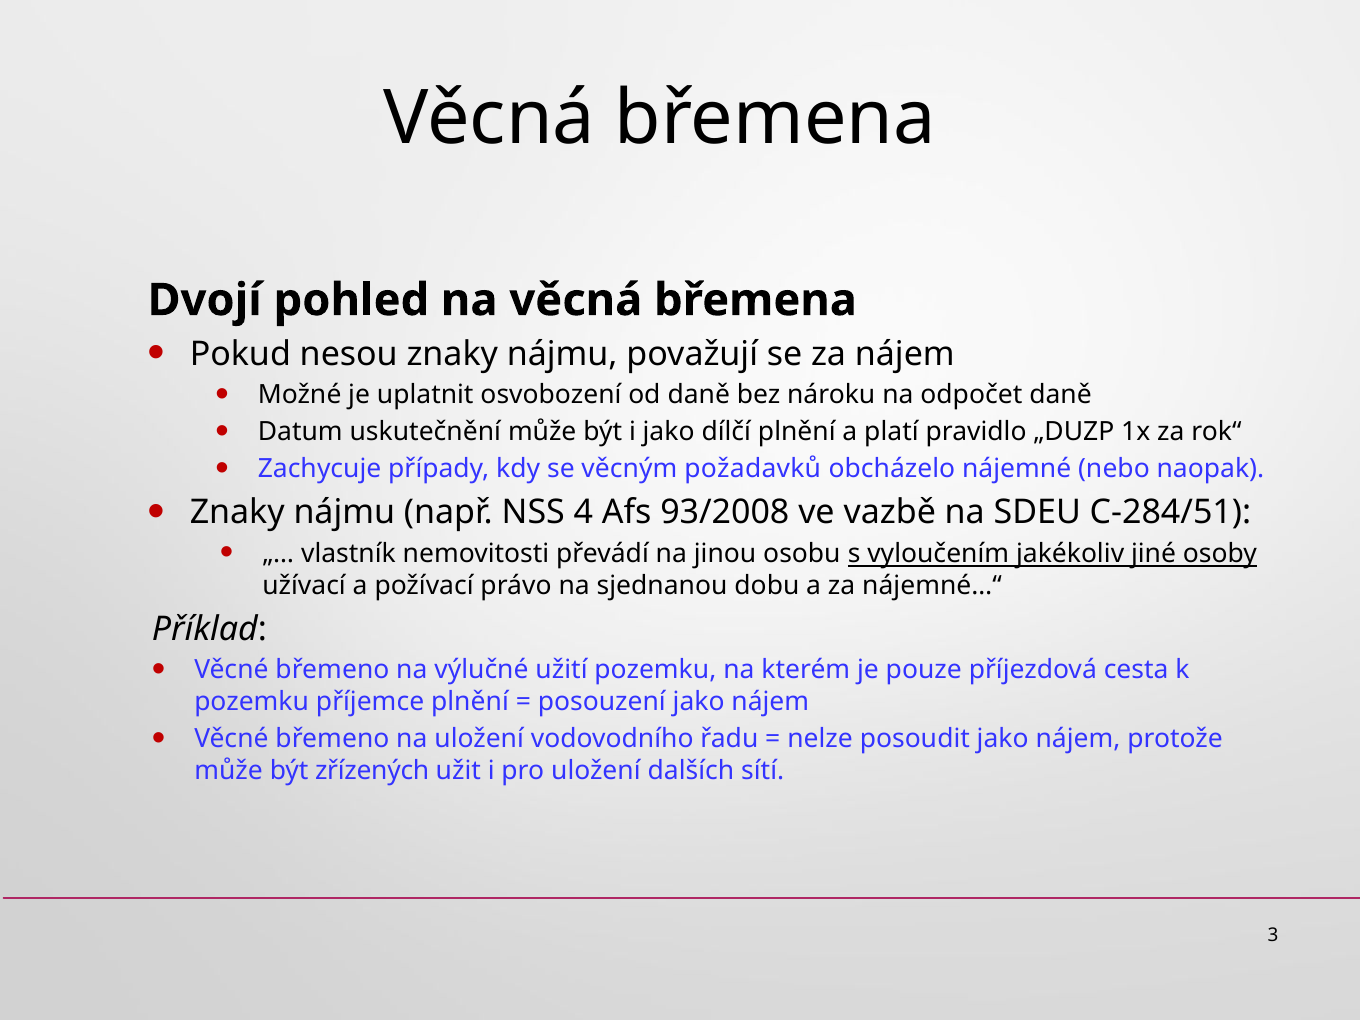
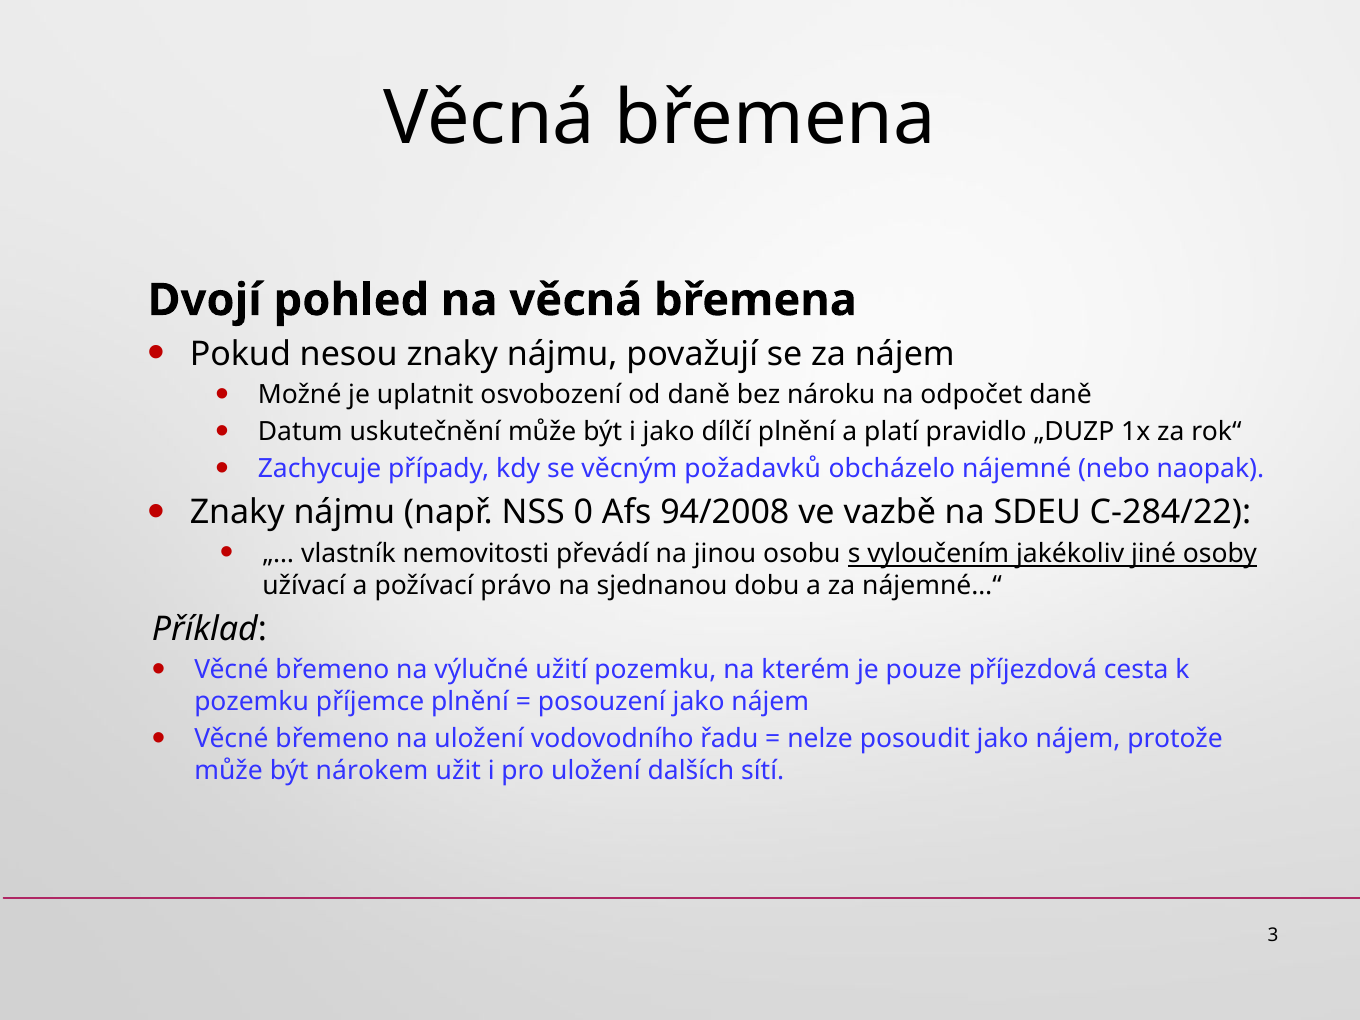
4: 4 -> 0
93/2008: 93/2008 -> 94/2008
C-284/51: C-284/51 -> C-284/22
zřízených: zřízených -> nárokem
